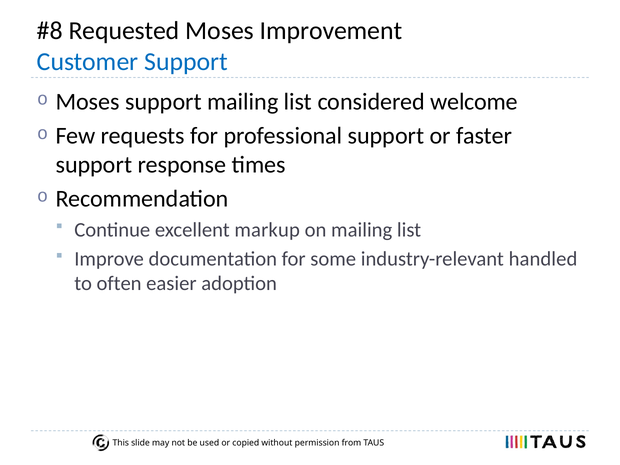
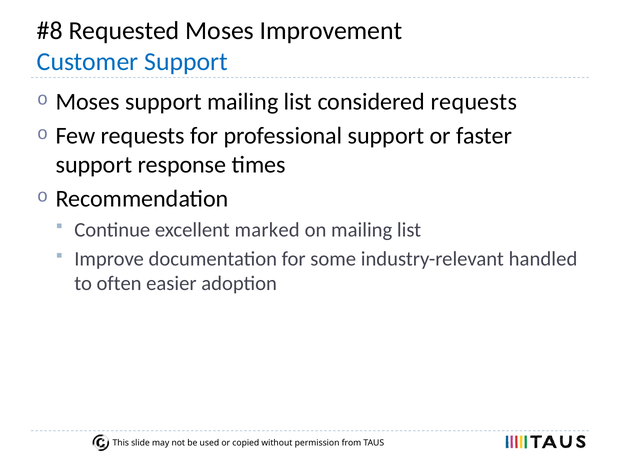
considered welcome: welcome -> requests
markup: markup -> marked
